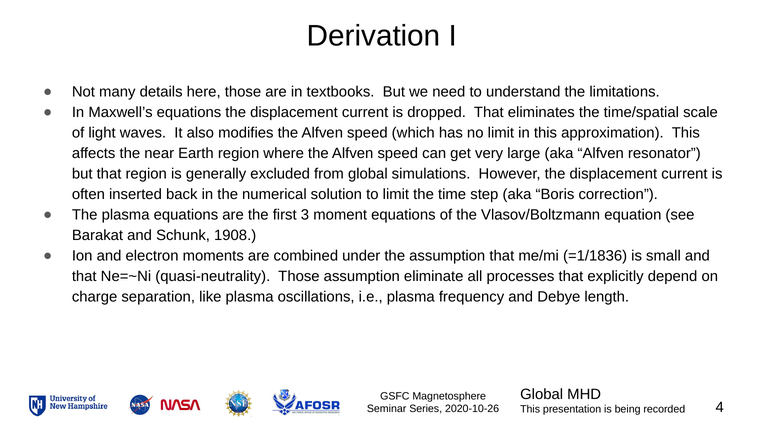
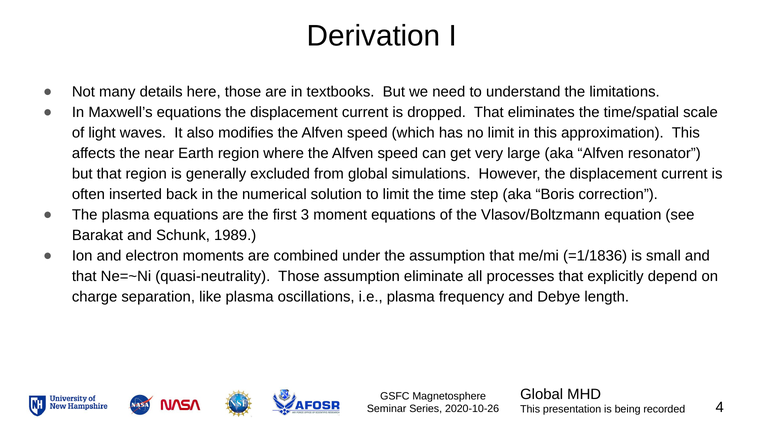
1908: 1908 -> 1989
